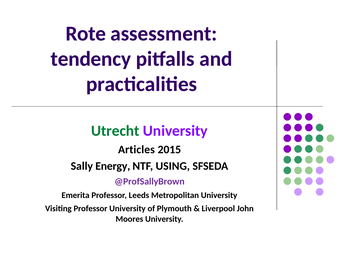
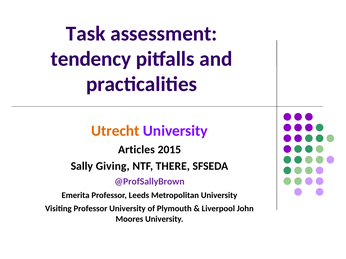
Rote: Rote -> Task
Utrecht colour: green -> orange
Energy: Energy -> Giving
USING: USING -> THERE
